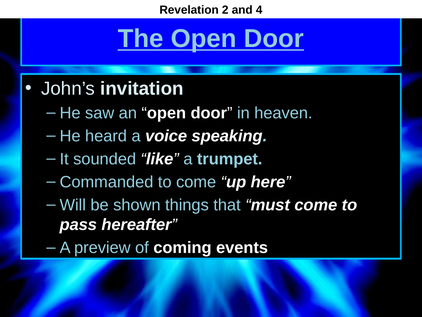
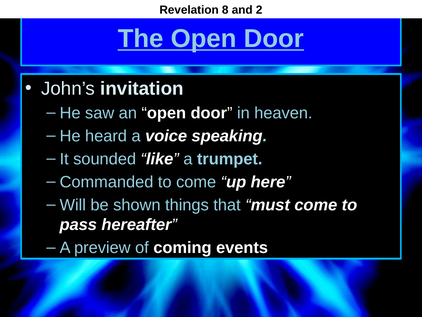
2: 2 -> 8
4: 4 -> 2
